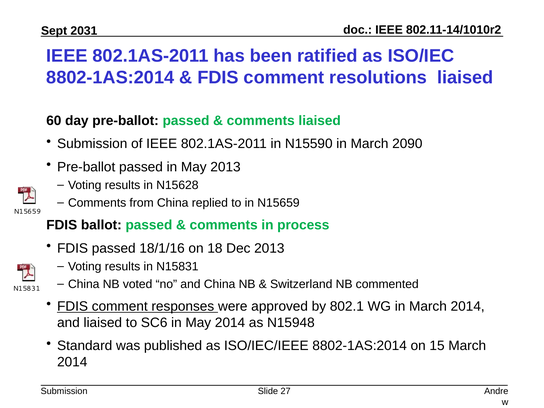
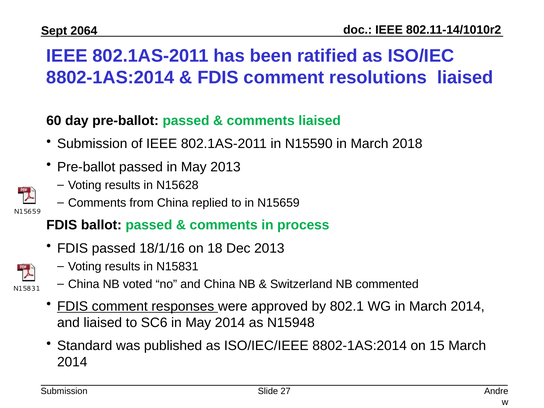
2031: 2031 -> 2064
2090: 2090 -> 2018
